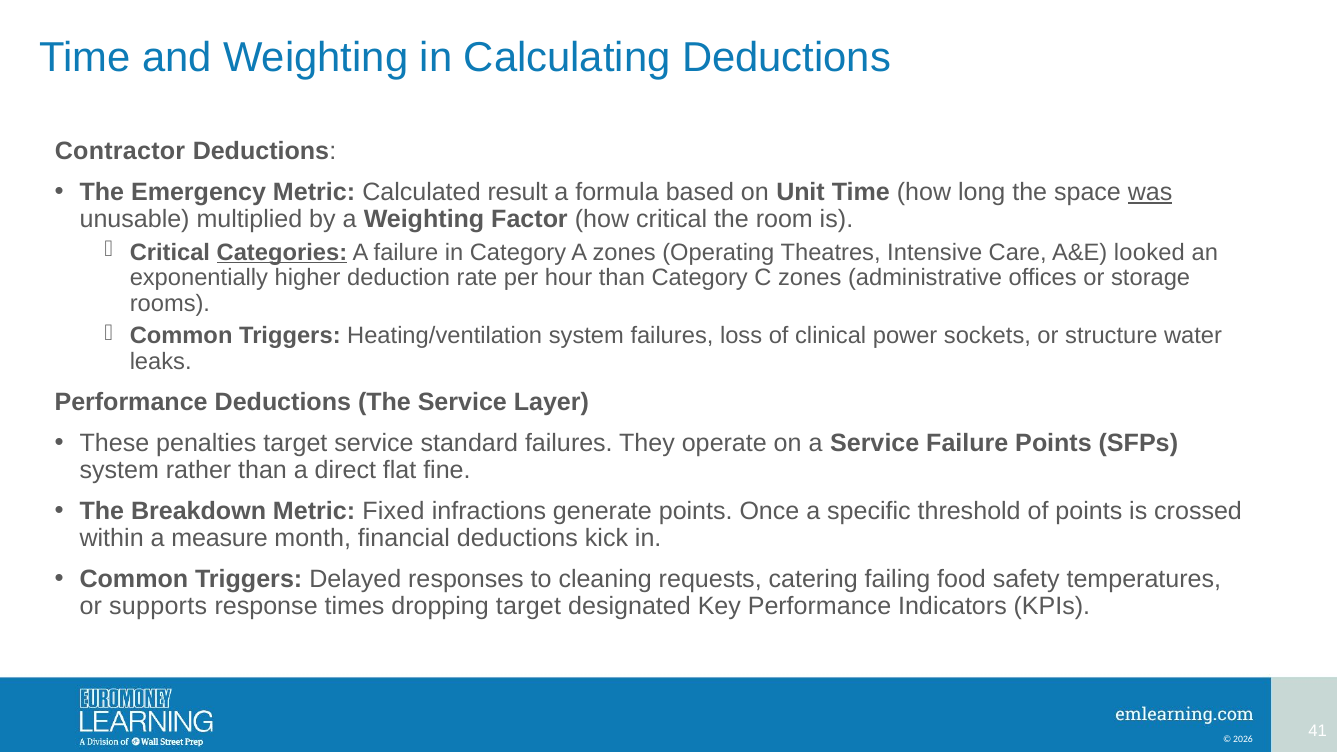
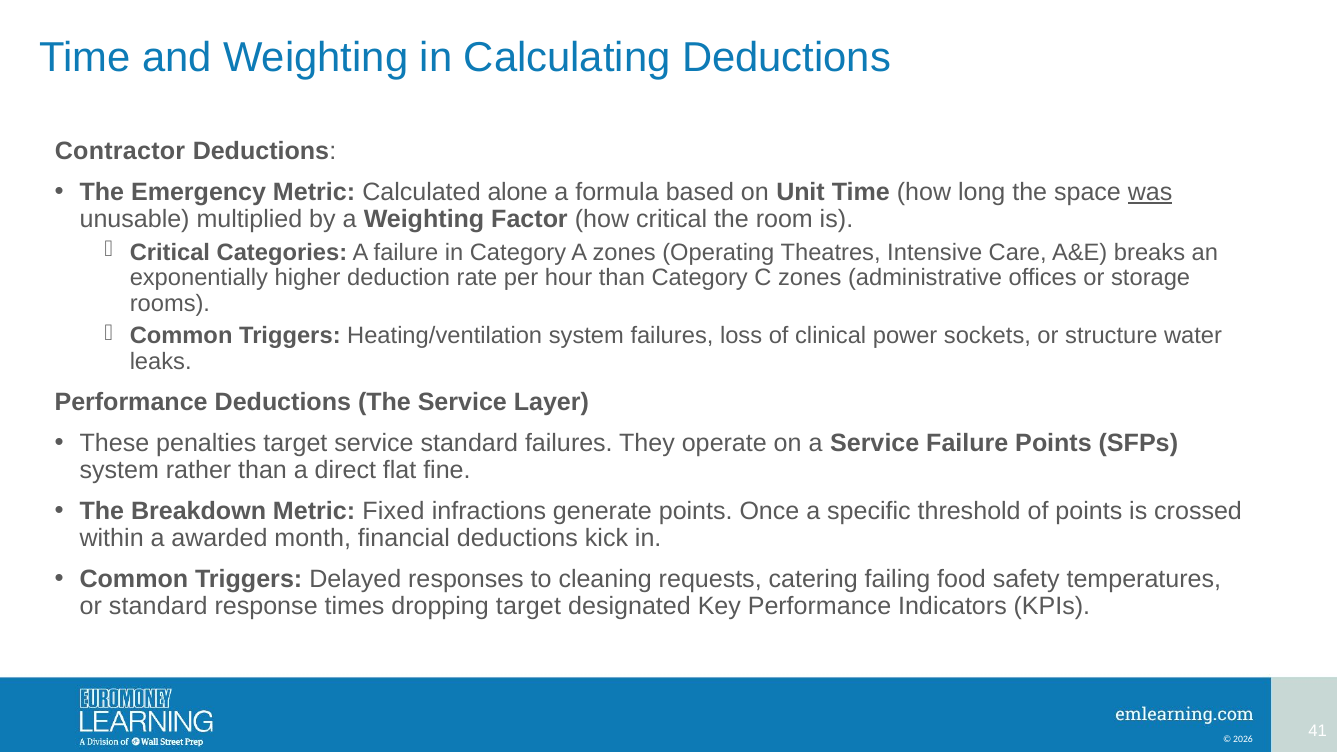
result: result -> alone
Categories underline: present -> none
looked: looked -> breaks
measure: measure -> awarded
or supports: supports -> standard
